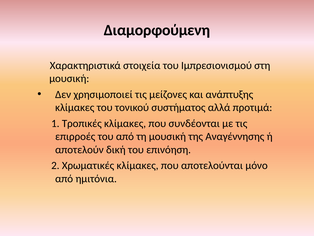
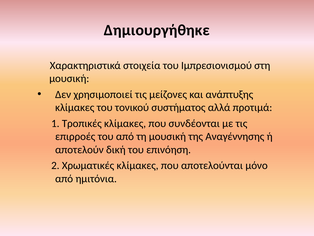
Διαμορφούμενη: Διαμορφούμενη -> Δημιουργήθηκε
